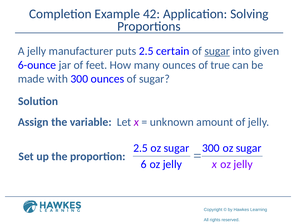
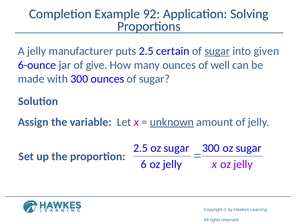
42: 42 -> 92
feet: feet -> give
true: true -> well
unknown underline: none -> present
